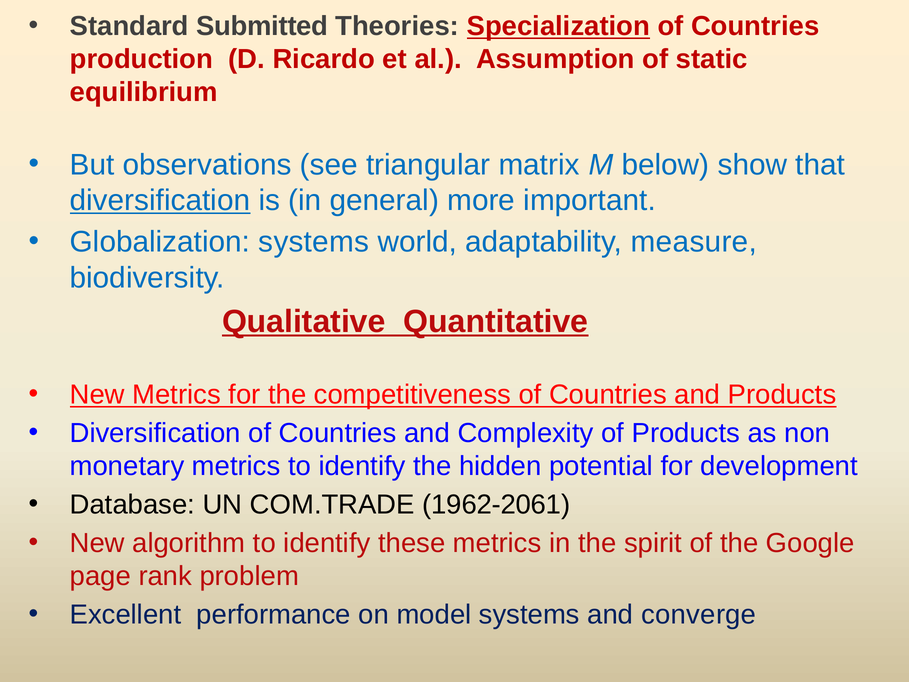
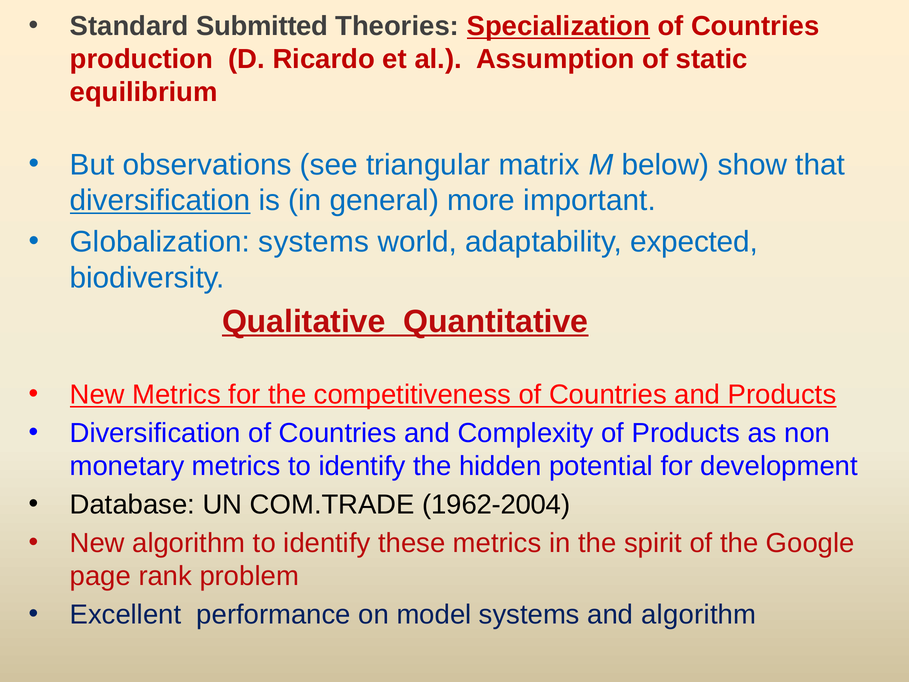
measure: measure -> expected
1962-2061: 1962-2061 -> 1962-2004
and converge: converge -> algorithm
